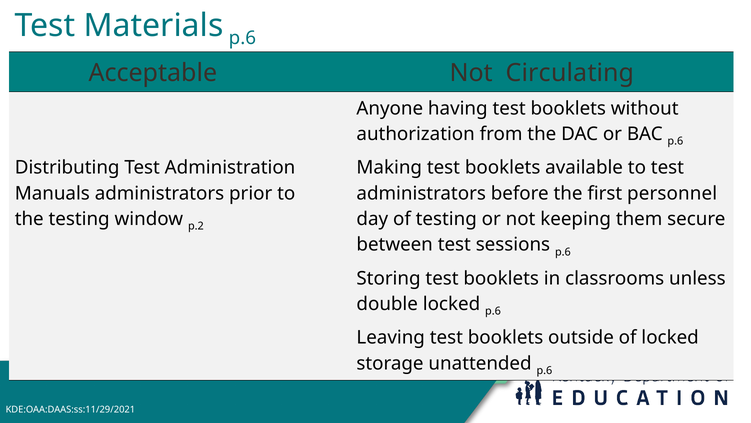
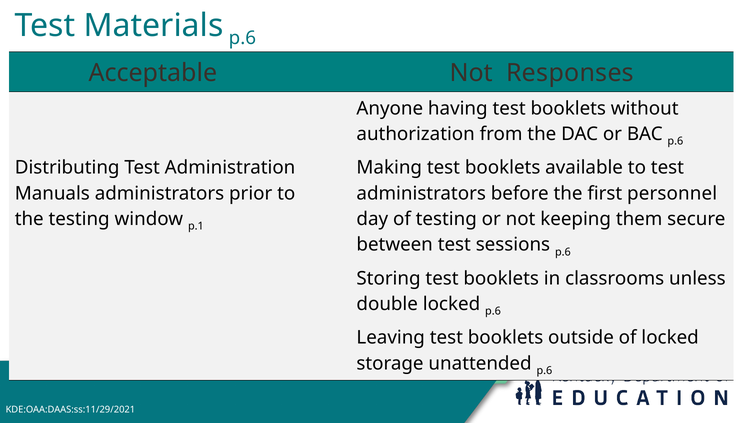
Circulating: Circulating -> Responses
p.2: p.2 -> p.1
